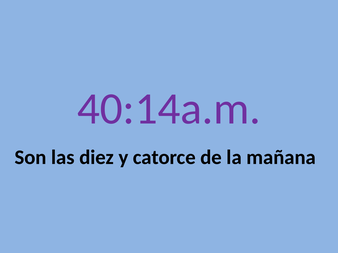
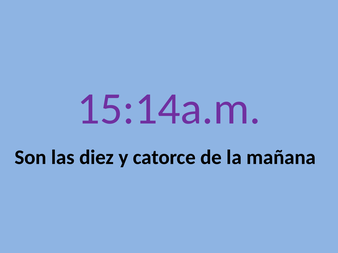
40:14a.m: 40:14a.m -> 15:14a.m
